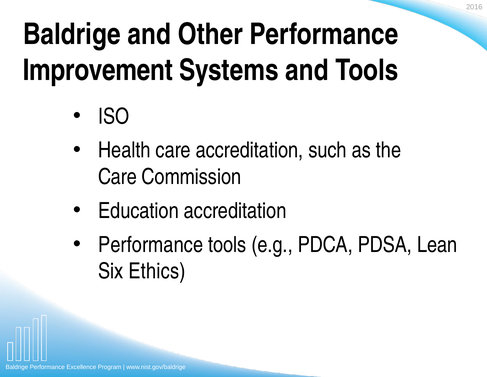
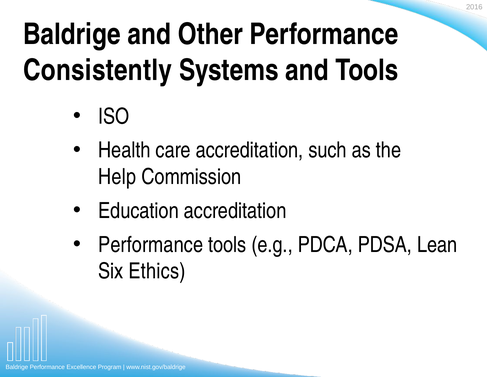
Improvement: Improvement -> Consistently
Care at (117, 177): Care -> Help
